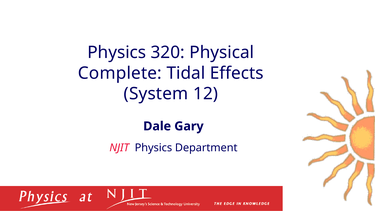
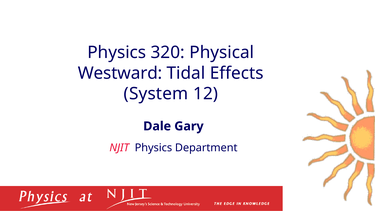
Complete: Complete -> Westward
